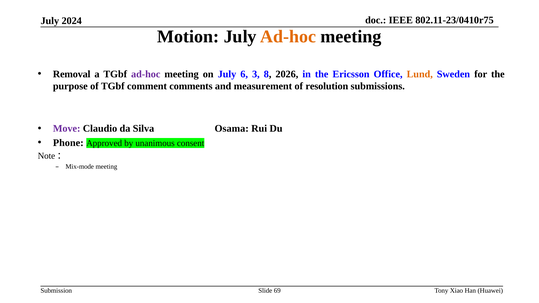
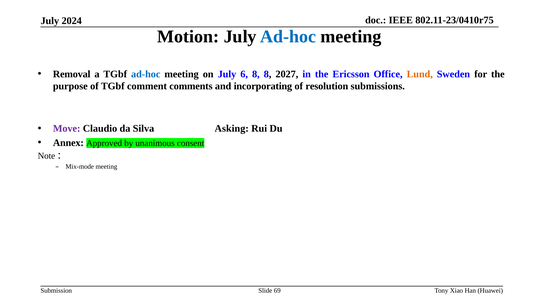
Ad-hoc at (288, 37) colour: orange -> blue
ad-hoc at (146, 74) colour: purple -> blue
6 3: 3 -> 8
2026: 2026 -> 2027
measurement: measurement -> incorporating
Osama: Osama -> Asking
Phone: Phone -> Annex
